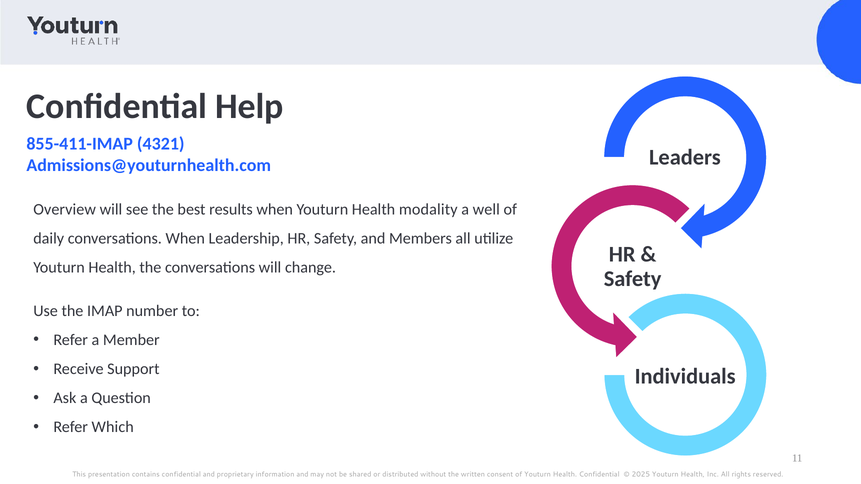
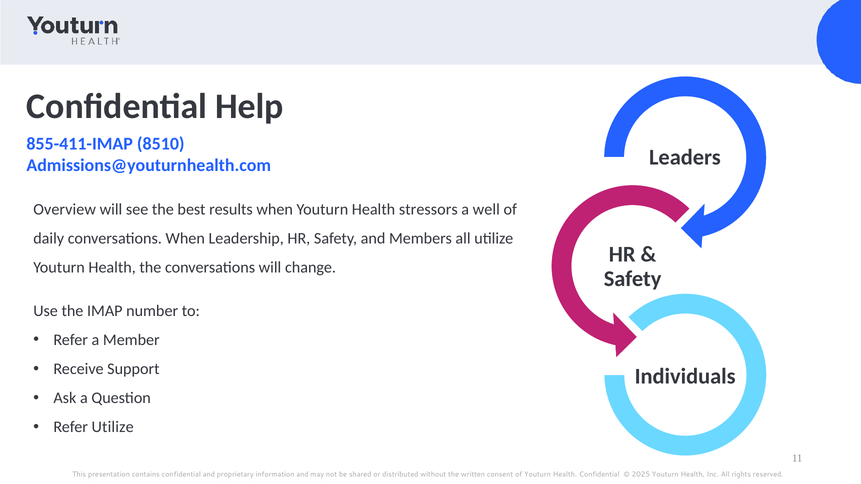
4321: 4321 -> 8510
modality: modality -> stressors
Refer Which: Which -> Utilize
